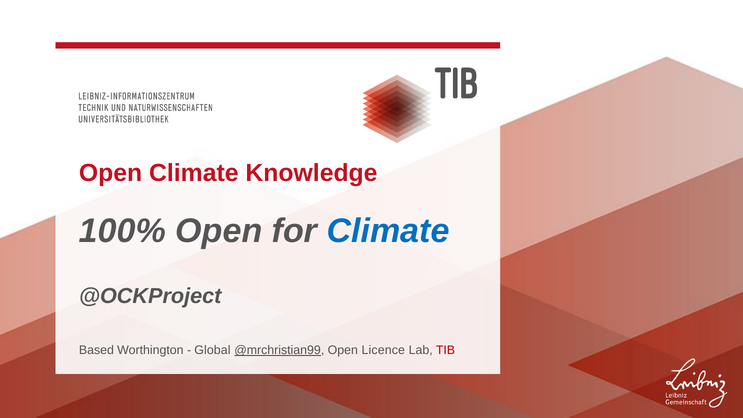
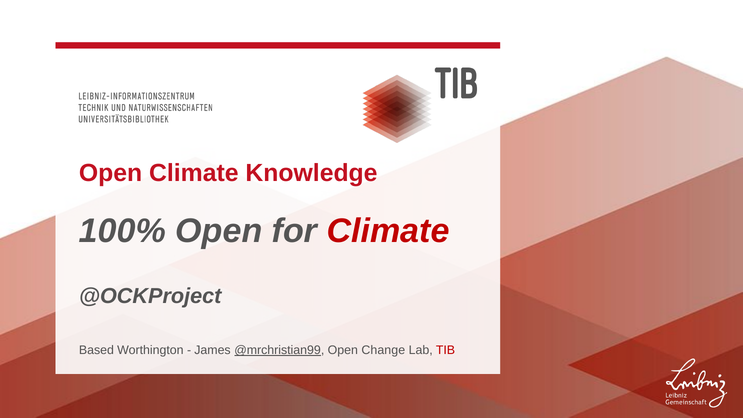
Climate at (388, 231) colour: blue -> red
Global: Global -> James
Licence: Licence -> Change
